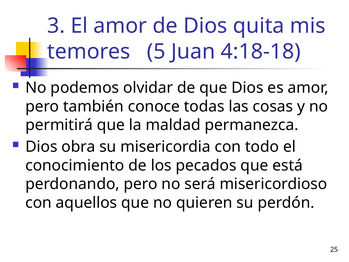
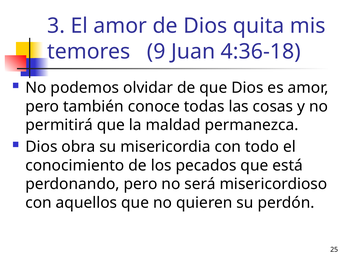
5: 5 -> 9
4:18-18: 4:18-18 -> 4:36-18
